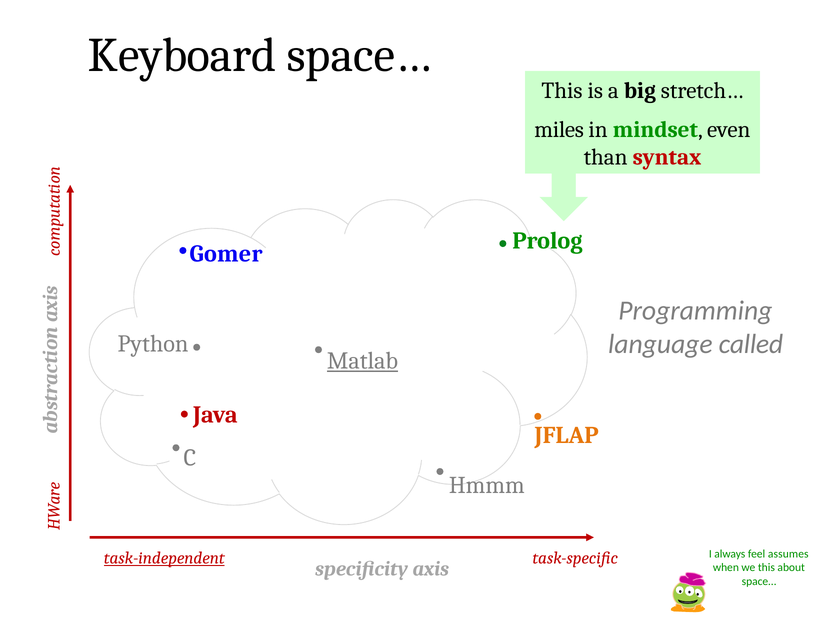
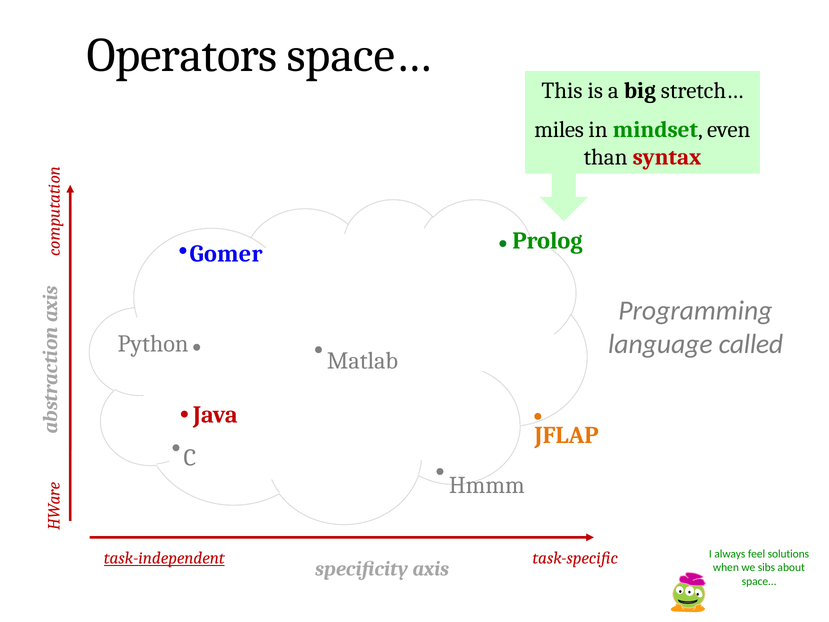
Keyboard: Keyboard -> Operators
Matlab underline: present -> none
assumes: assumes -> solutions
we this: this -> sibs
